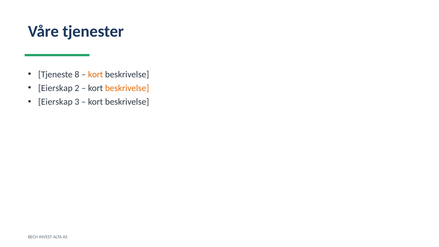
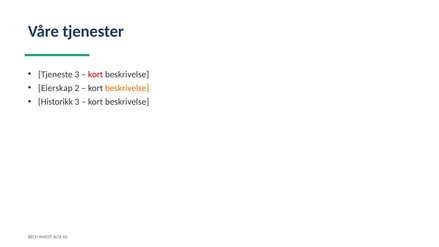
Tjeneste 8: 8 -> 3
kort at (96, 74) colour: orange -> red
Eierskap at (55, 102): Eierskap -> Historikk
